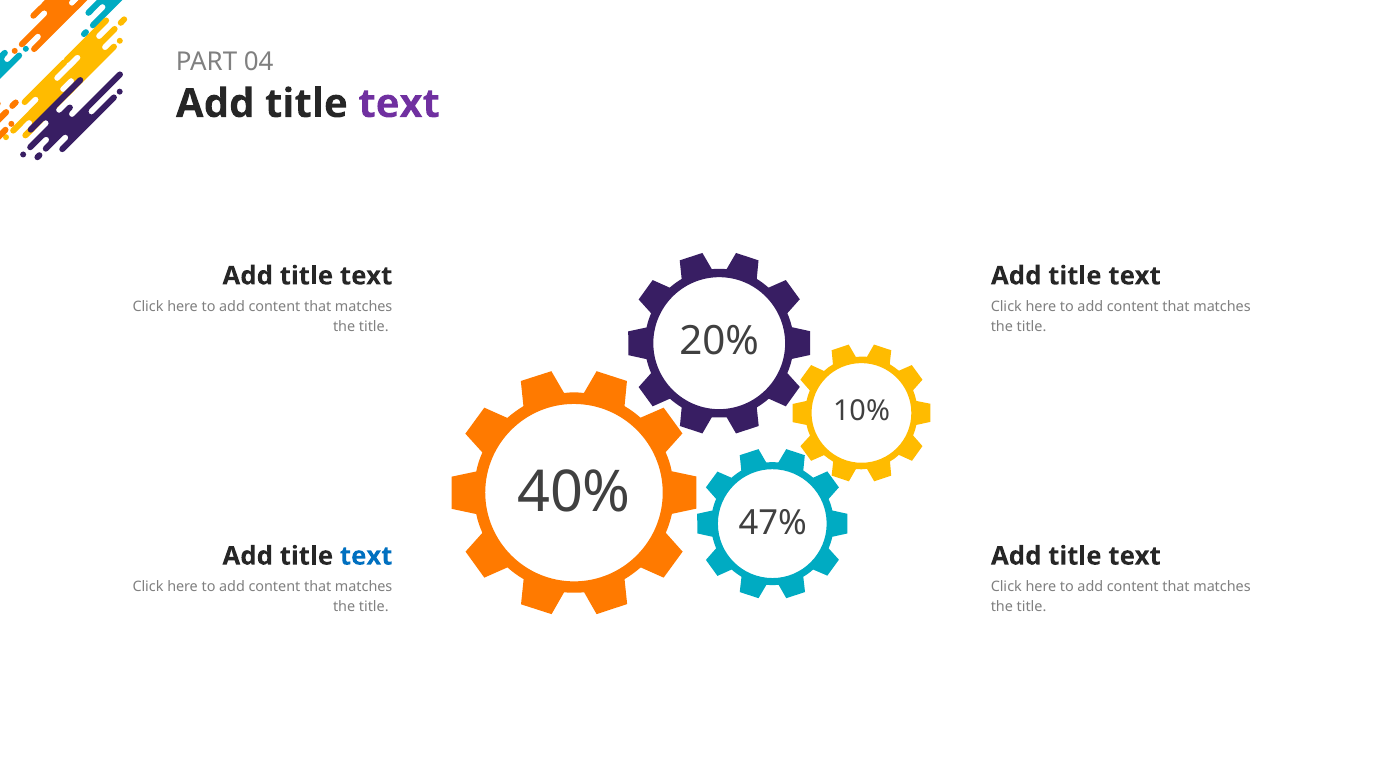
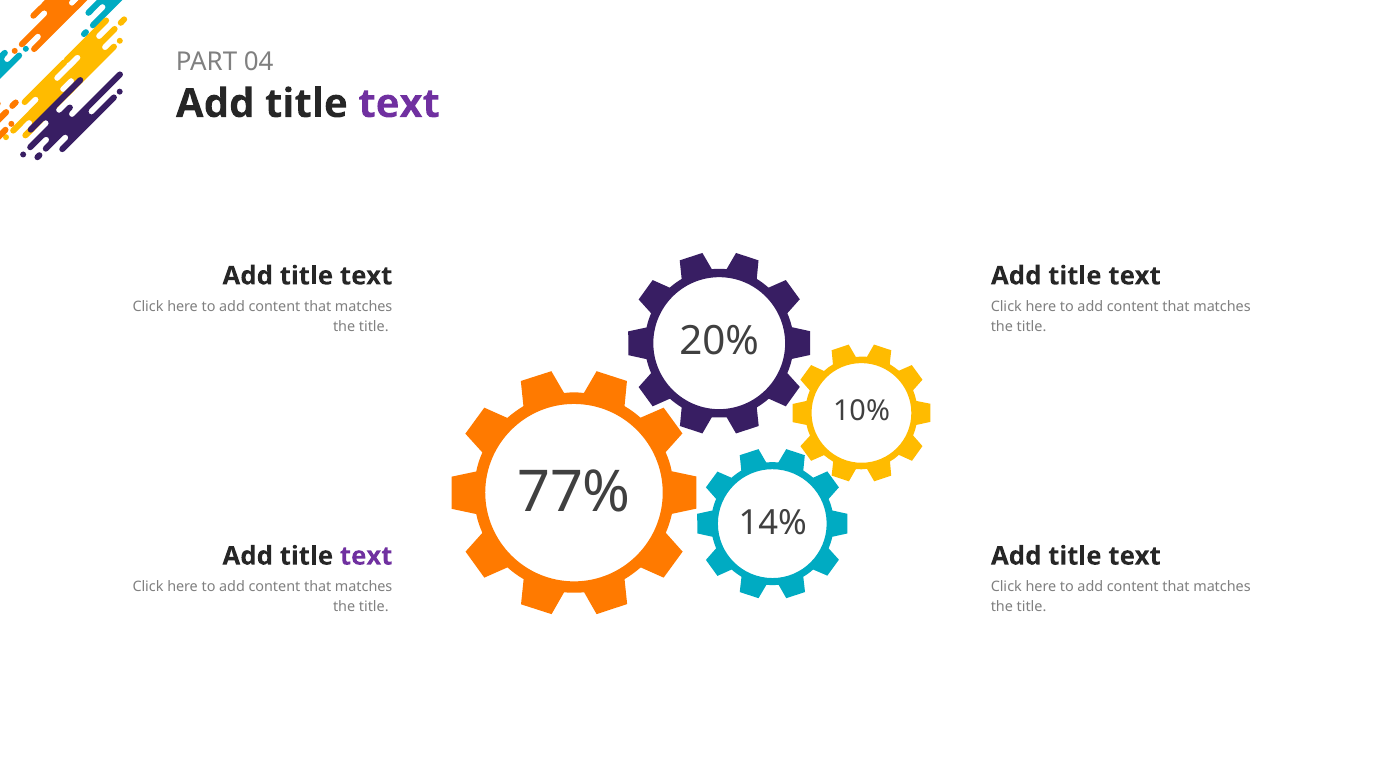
40%: 40% -> 77%
47%: 47% -> 14%
text at (366, 556) colour: blue -> purple
